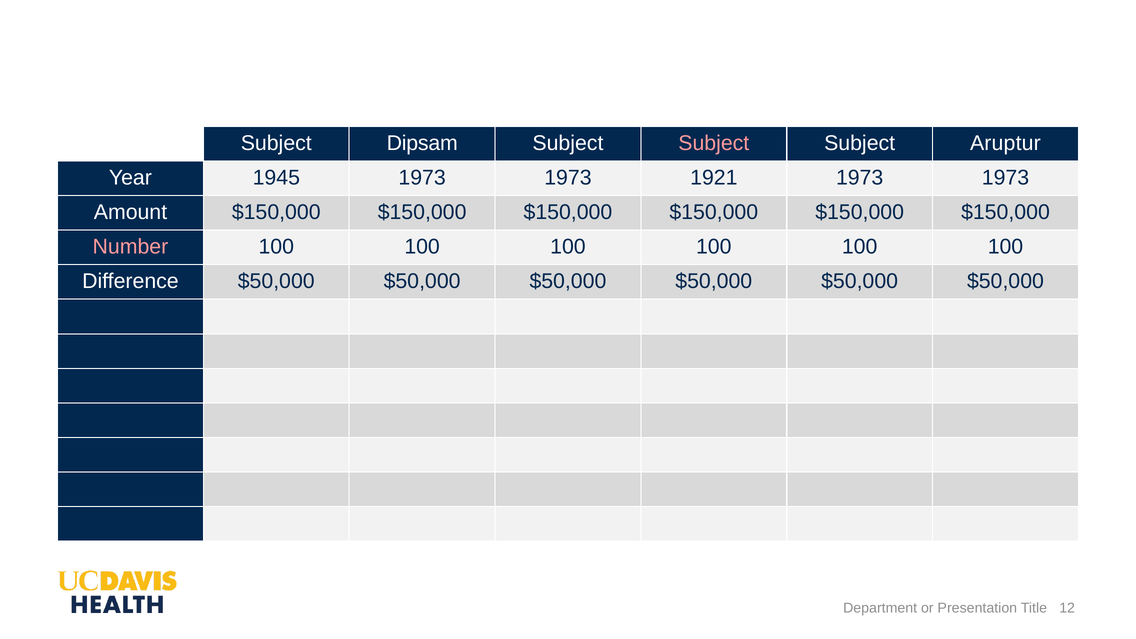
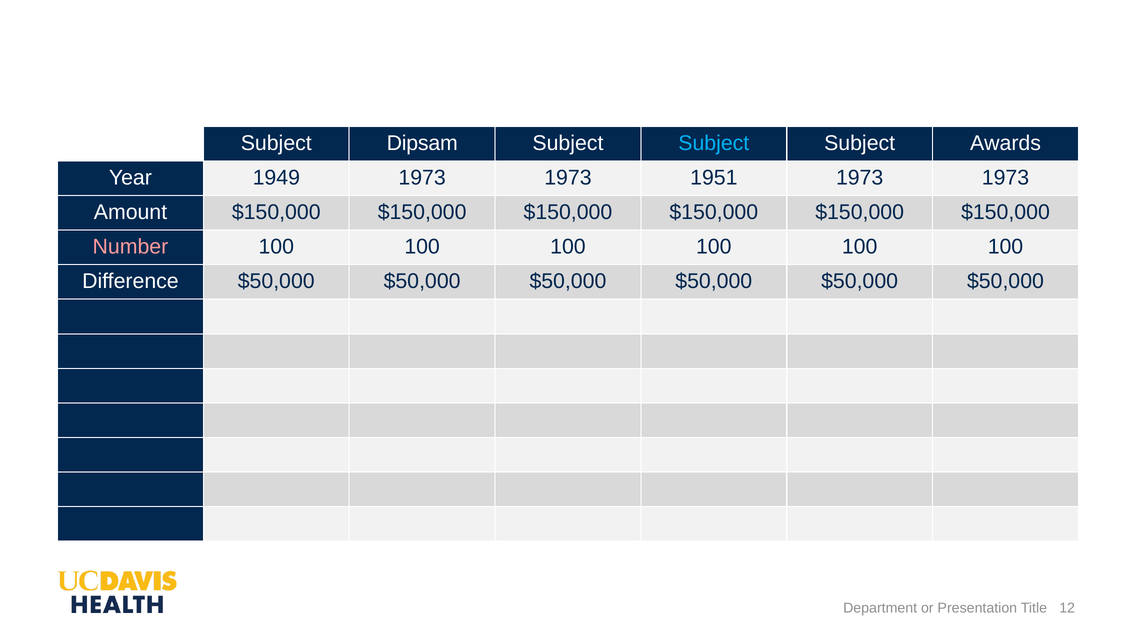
Subject at (714, 143) colour: pink -> light blue
Aruptur: Aruptur -> Awards
1945: 1945 -> 1949
1921: 1921 -> 1951
